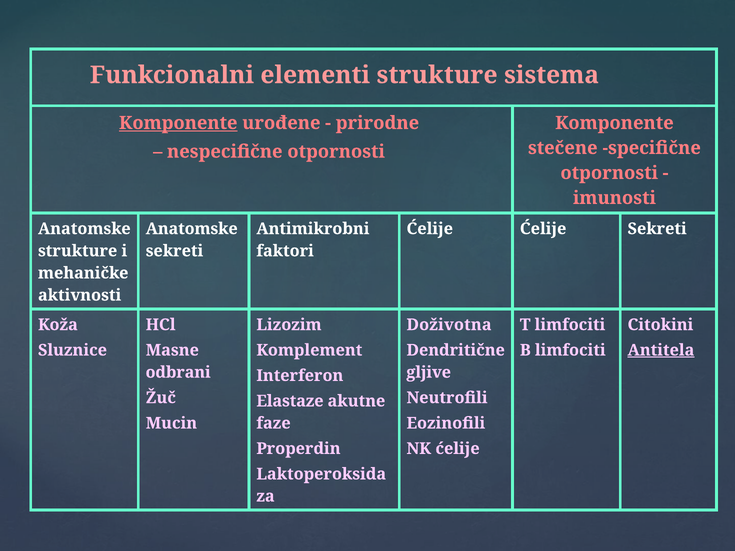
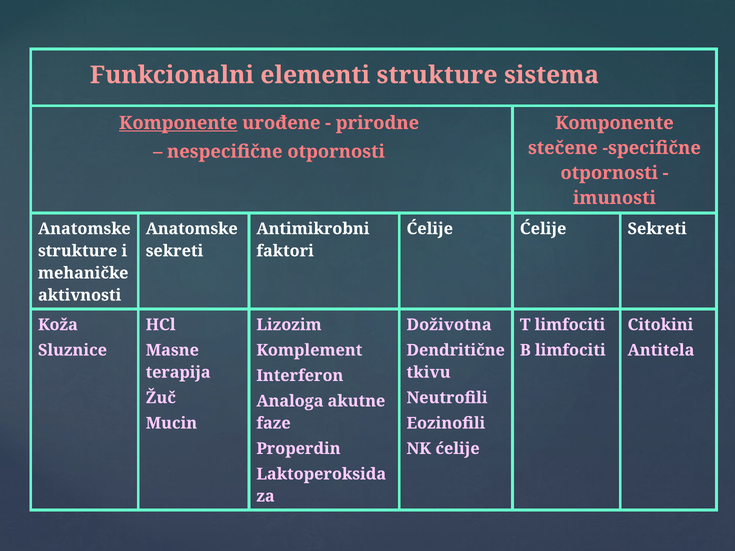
Antitela underline: present -> none
odbrani: odbrani -> terapija
gljive: gljive -> tkivu
Elastaze: Elastaze -> Analoga
